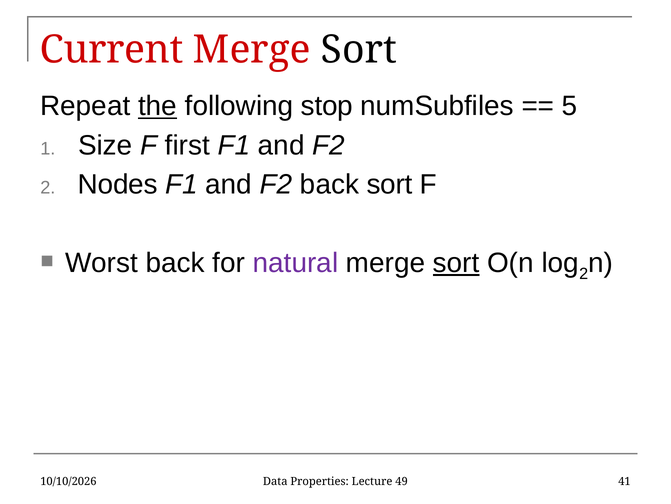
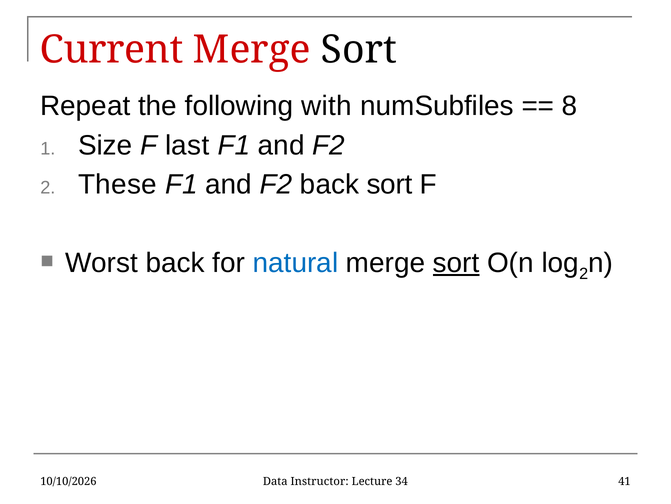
the underline: present -> none
stop: stop -> with
5: 5 -> 8
first: first -> last
Nodes: Nodes -> These
natural colour: purple -> blue
Properties: Properties -> Instructor
49: 49 -> 34
